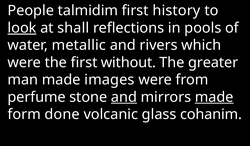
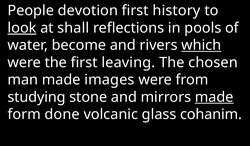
talmidim: talmidim -> devotion
metallic: metallic -> become
which underline: none -> present
without: without -> leaving
greater: greater -> chosen
perfume: perfume -> studying
and at (124, 97) underline: present -> none
